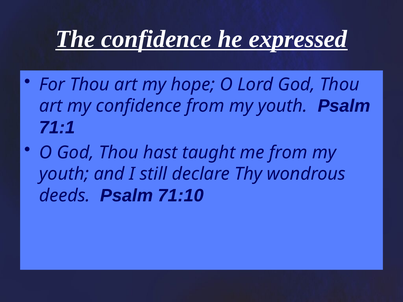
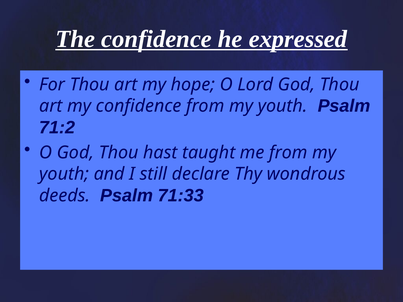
71:1: 71:1 -> 71:2
71:10: 71:10 -> 71:33
